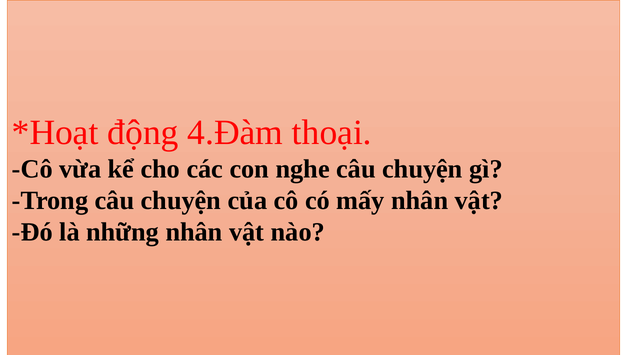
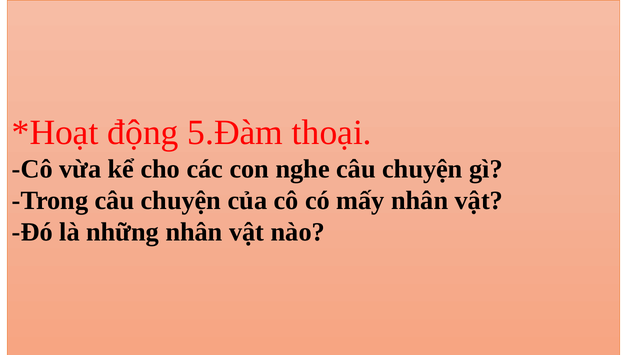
4.Đàm: 4.Đàm -> 5.Đàm
